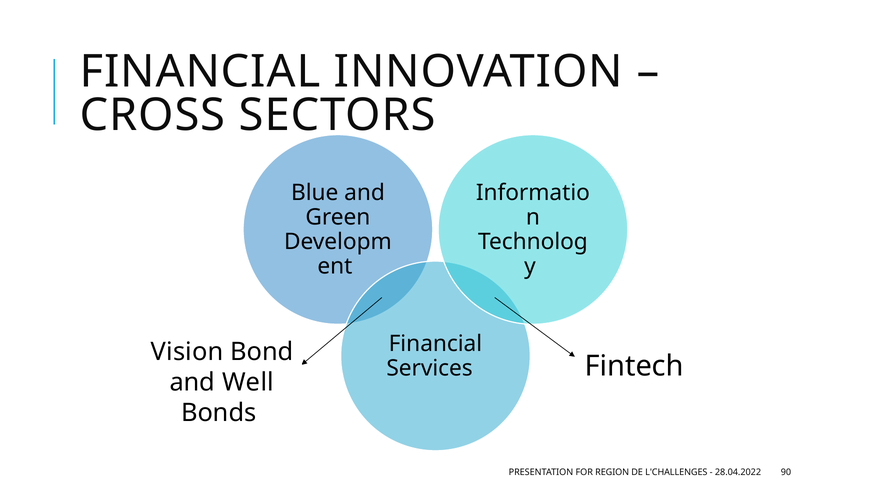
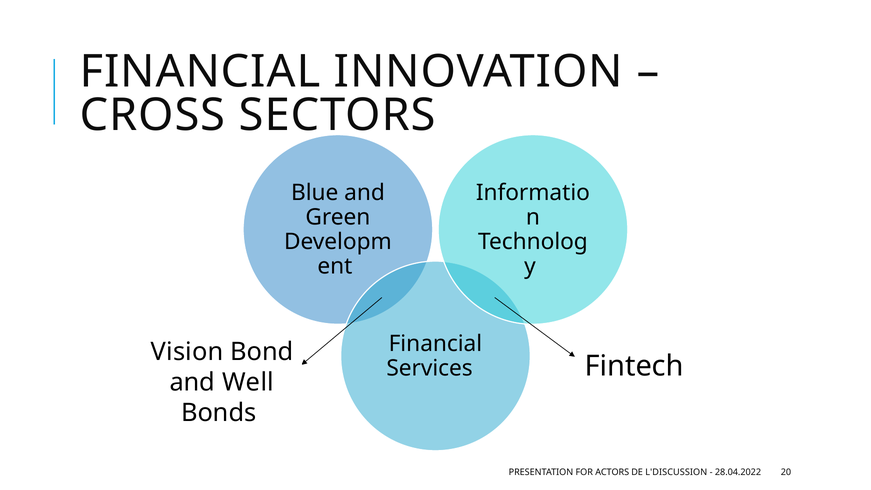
REGION: REGION -> ACTORS
L'CHALLENGES: L'CHALLENGES -> L'DISCUSSION
90: 90 -> 20
